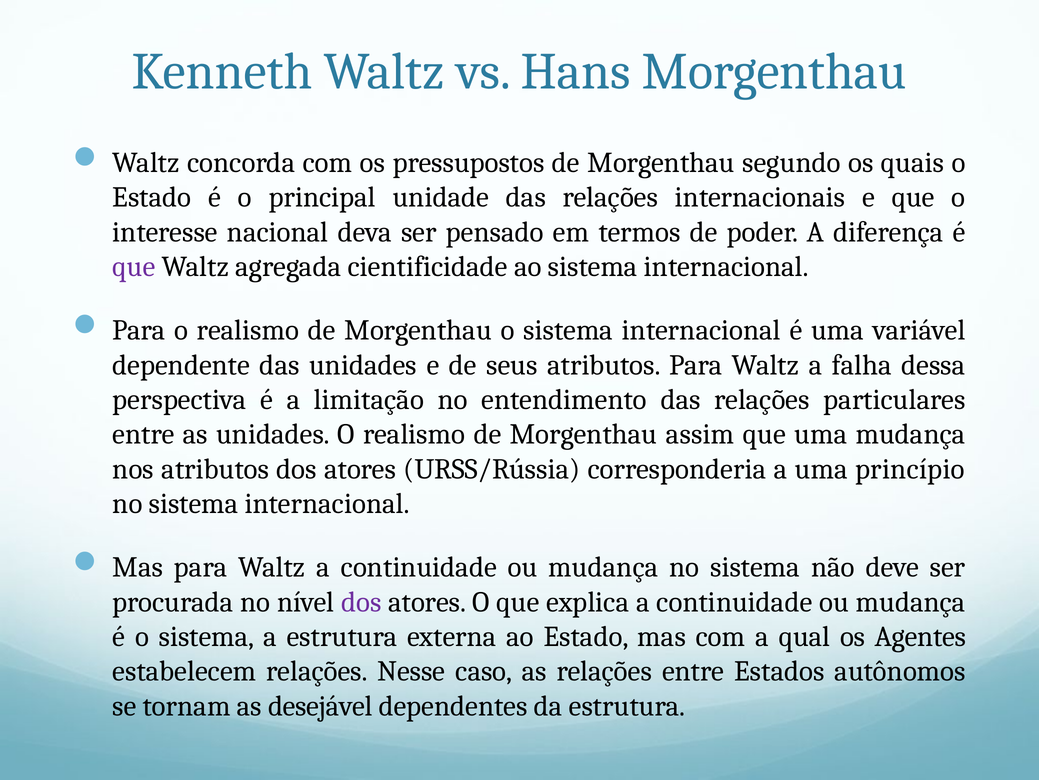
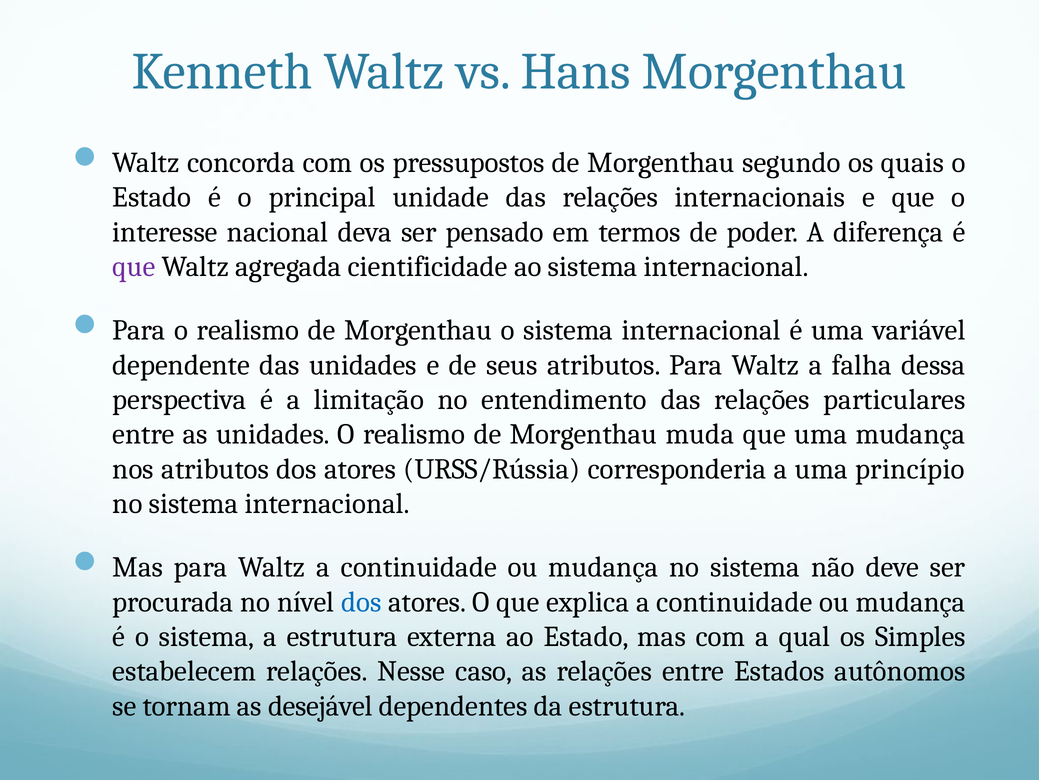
assim: assim -> muda
dos at (361, 601) colour: purple -> blue
Agentes: Agentes -> Simples
